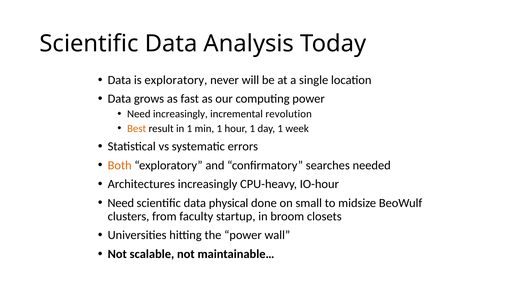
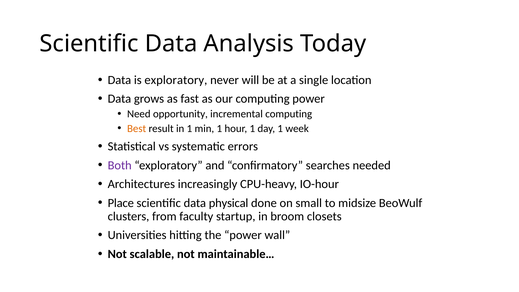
Need increasingly: increasingly -> opportunity
incremental revolution: revolution -> computing
Both colour: orange -> purple
Need at (121, 203): Need -> Place
